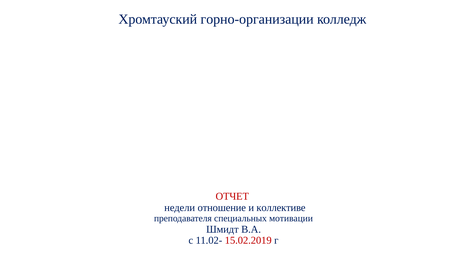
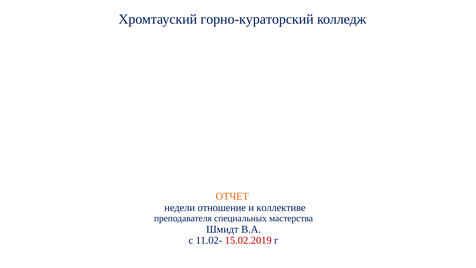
горно-организации: горно-организации -> горно-кураторский
ОТЧЕТ colour: red -> orange
мотивации: мотивации -> мастерства
